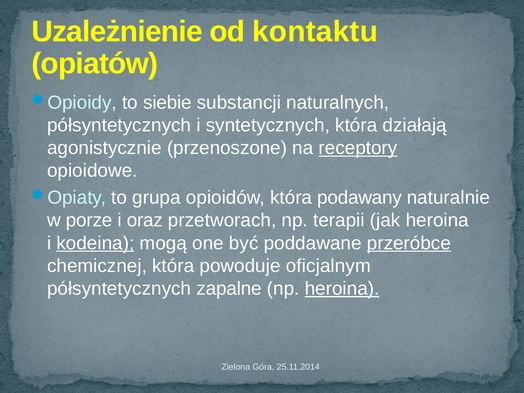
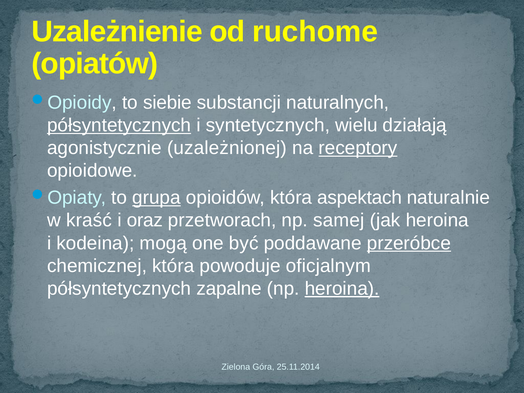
kontaktu: kontaktu -> ruchome
półsyntetycznych at (119, 125) underline: none -> present
syntetycznych która: która -> wielu
przenoszone: przenoszone -> uzależnionej
grupa underline: none -> present
podawany: podawany -> aspektach
porze: porze -> kraść
terapii: terapii -> samej
kodeina underline: present -> none
